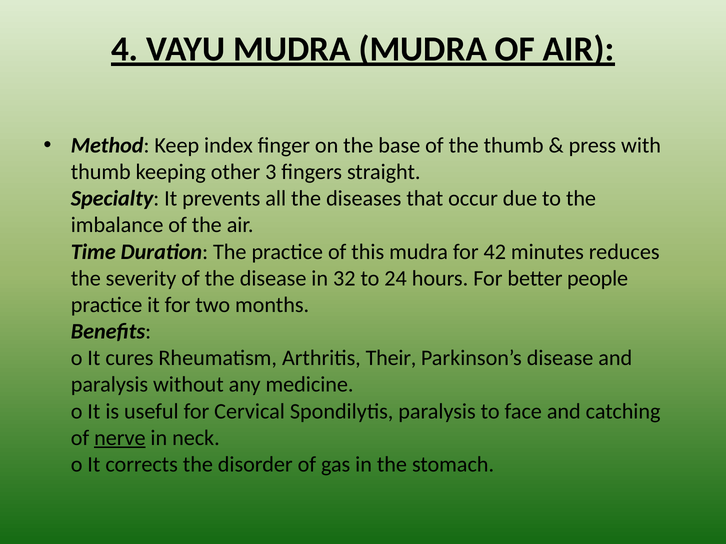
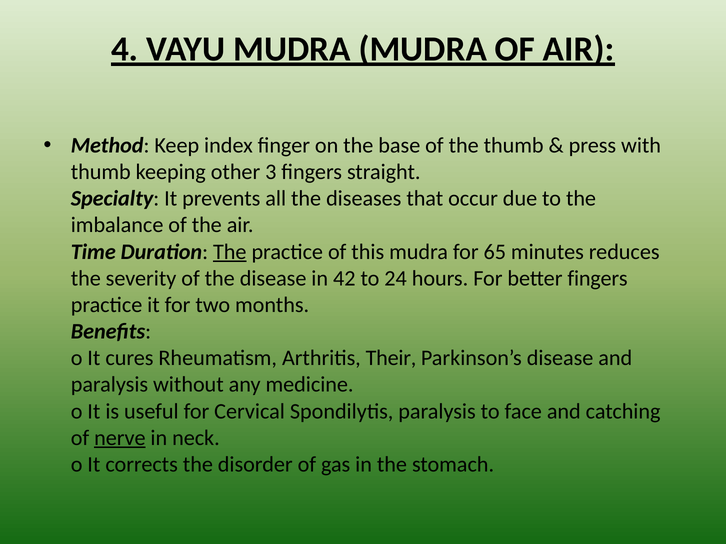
The at (230, 252) underline: none -> present
42: 42 -> 65
32: 32 -> 42
better people: people -> fingers
